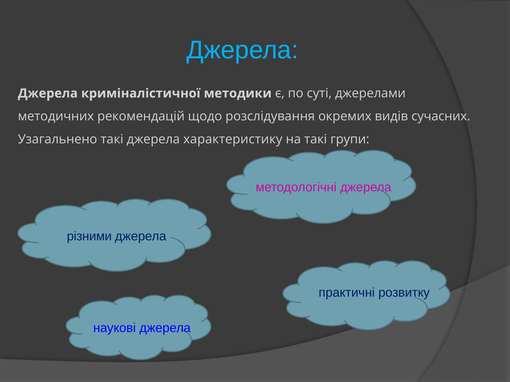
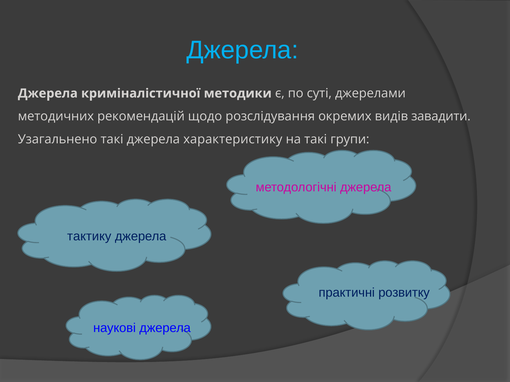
сучасних: сучасних -> завадити
різними: різними -> тактику
